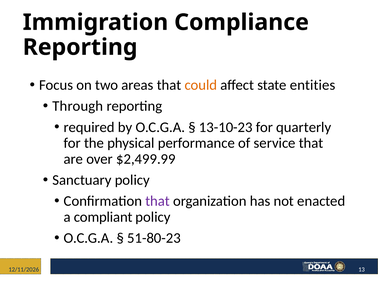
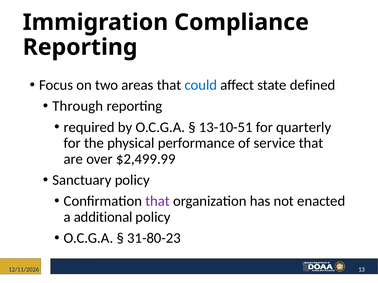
could colour: orange -> blue
entities: entities -> defined
13-10-23: 13-10-23 -> 13-10-51
compliant: compliant -> additional
51-80-23: 51-80-23 -> 31-80-23
